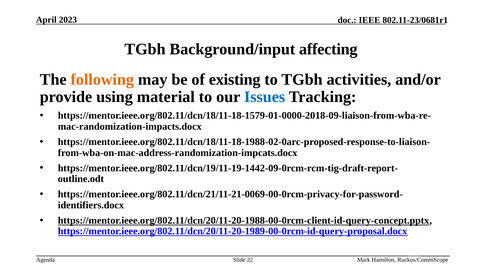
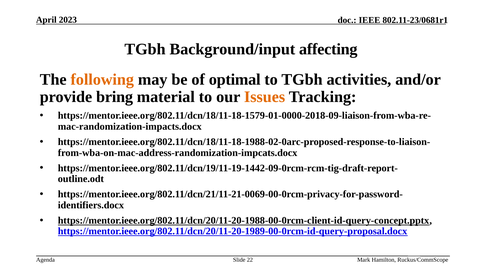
existing: existing -> optimal
using: using -> bring
Issues colour: blue -> orange
